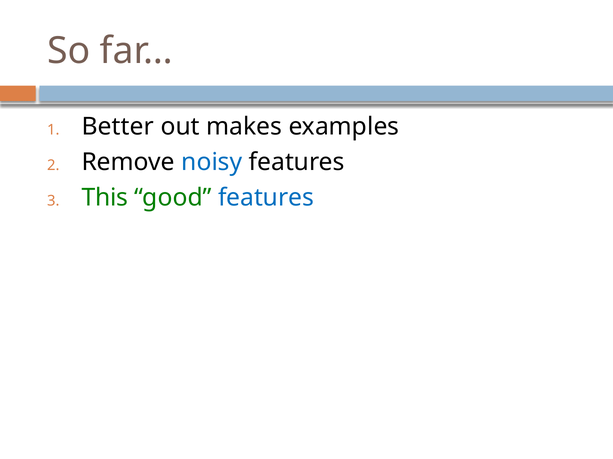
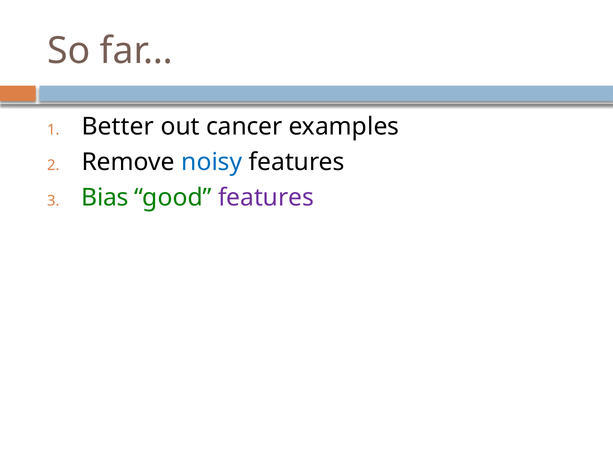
makes: makes -> cancer
This: This -> Bias
features at (266, 198) colour: blue -> purple
